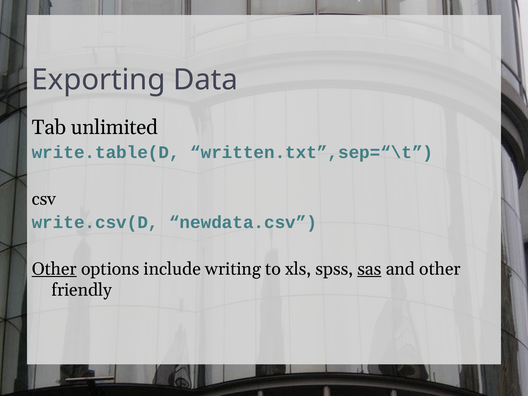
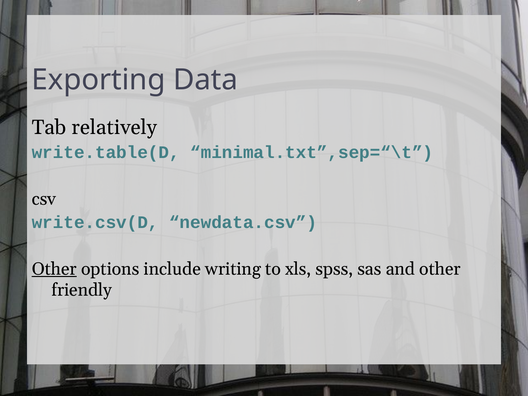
unlimited: unlimited -> relatively
written.txt”,sep=“\t: written.txt”,sep=“\t -> minimal.txt”,sep=“\t
sas underline: present -> none
